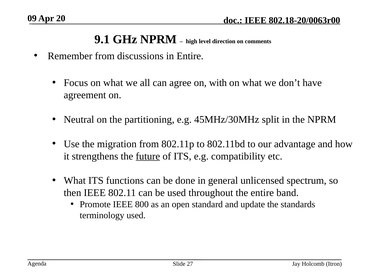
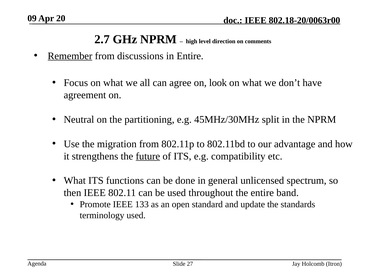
9.1: 9.1 -> 2.7
Remember underline: none -> present
with: with -> look
800: 800 -> 133
